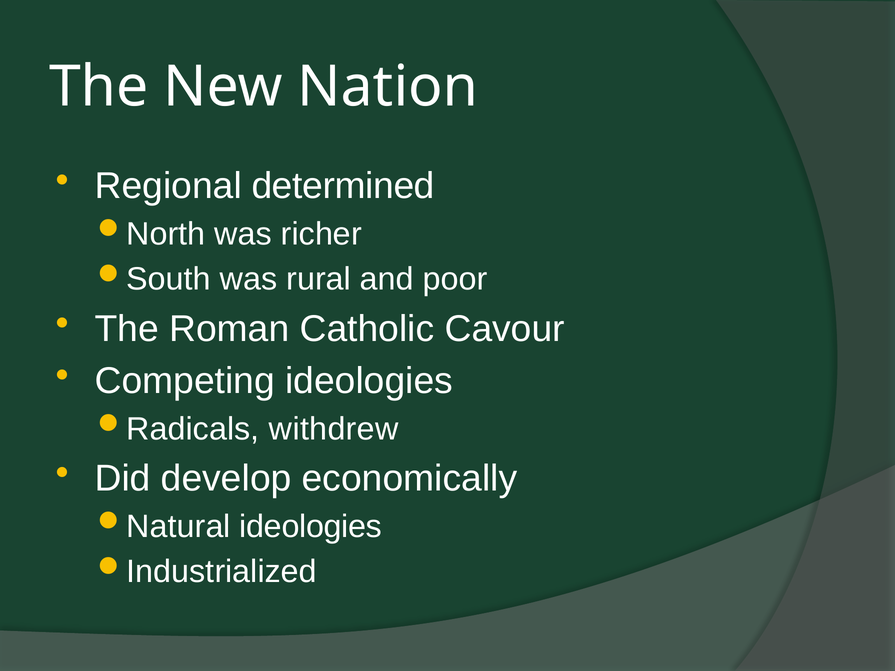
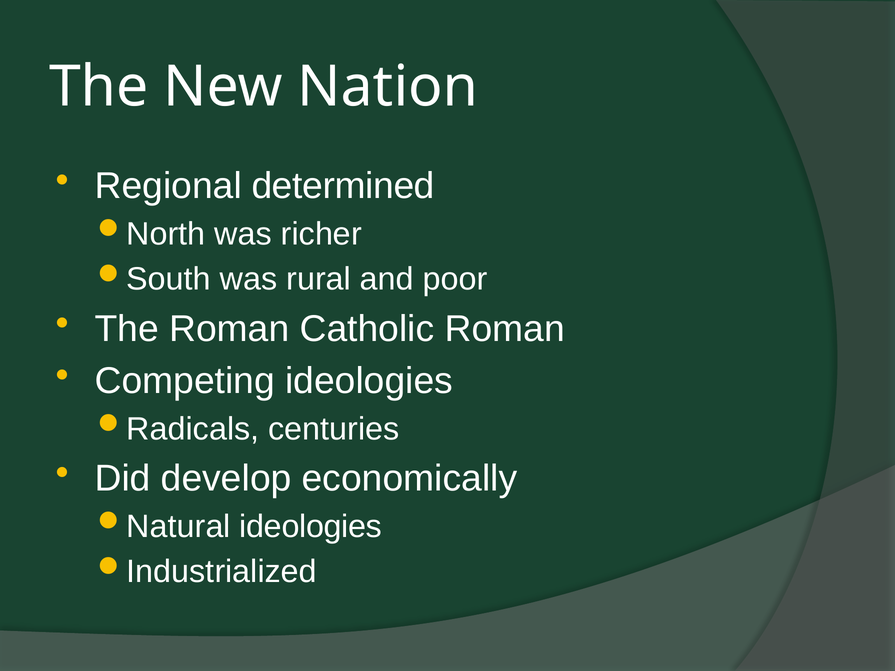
Catholic Cavour: Cavour -> Roman
withdrew: withdrew -> centuries
